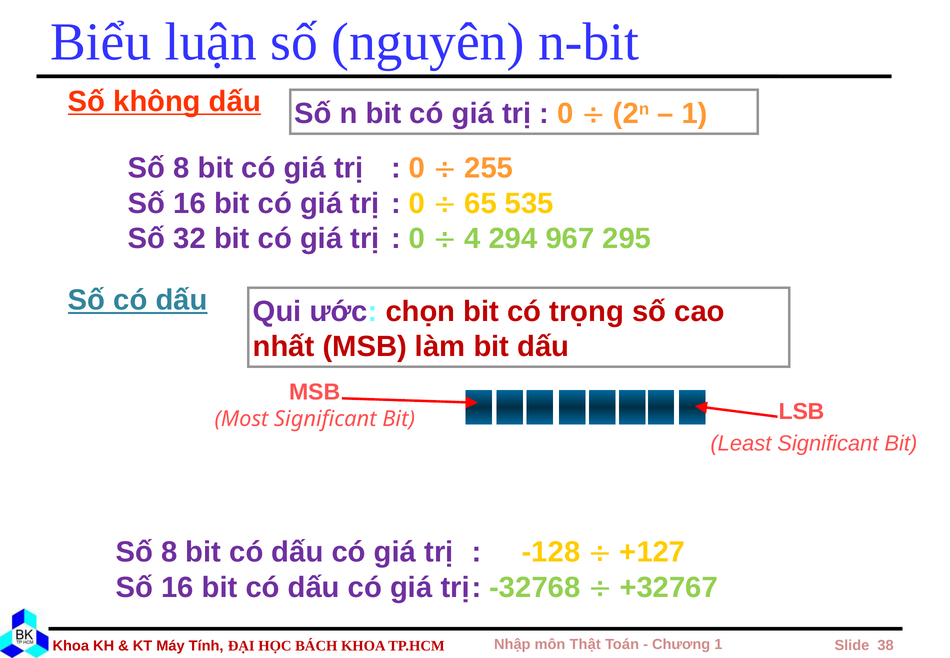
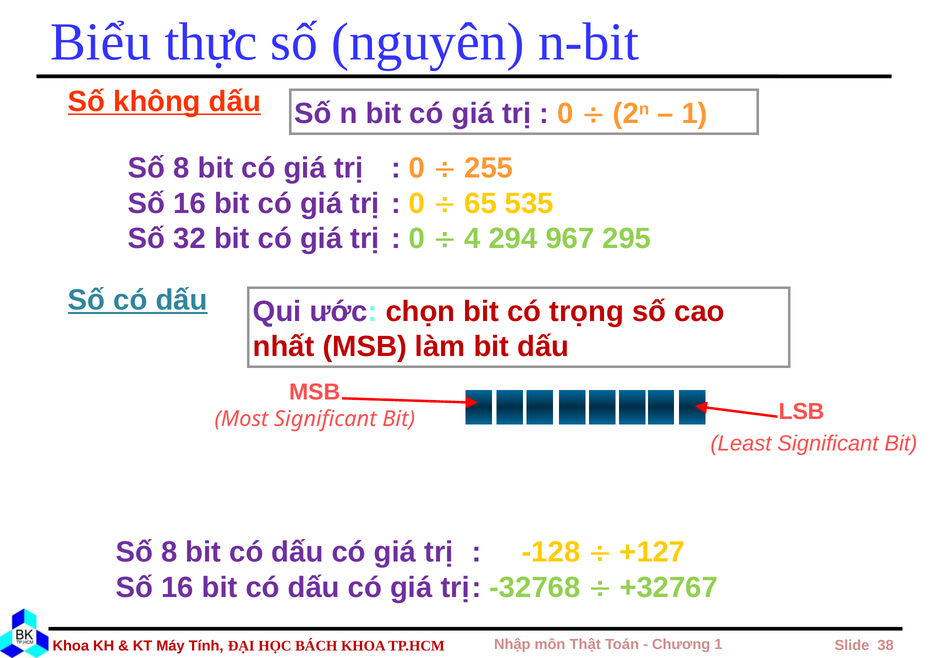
luận: luận -> thực
